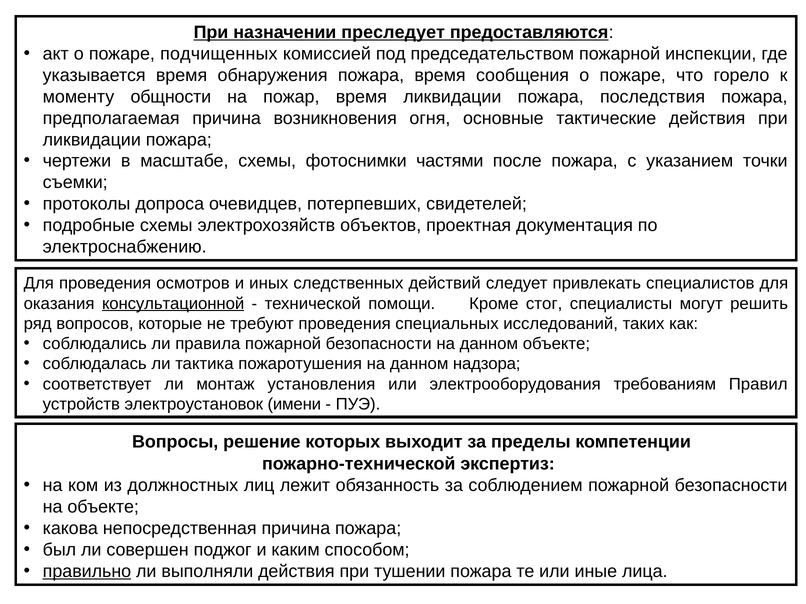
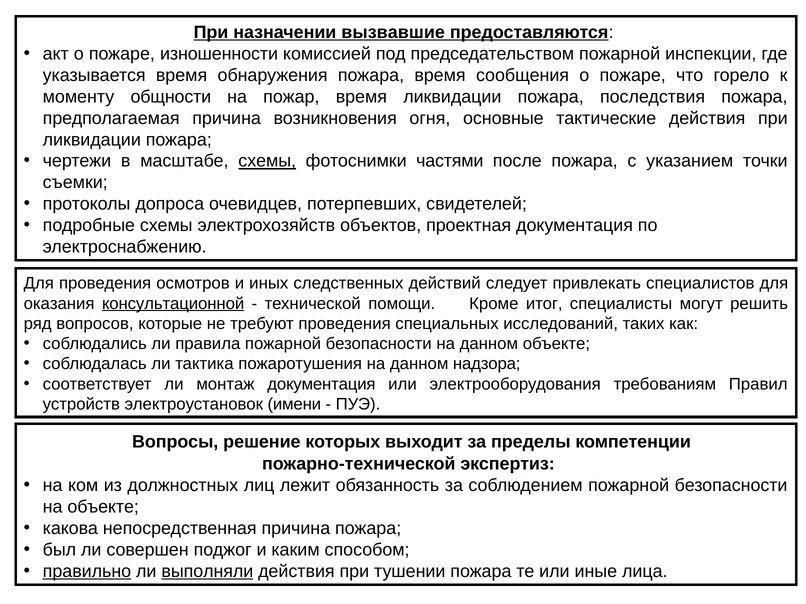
преследует: преследует -> вызвавшие
подчищенных: подчищенных -> изношенности
схемы at (267, 161) underline: none -> present
стог: стог -> итог
монтаж установления: установления -> документация
выполняли underline: none -> present
